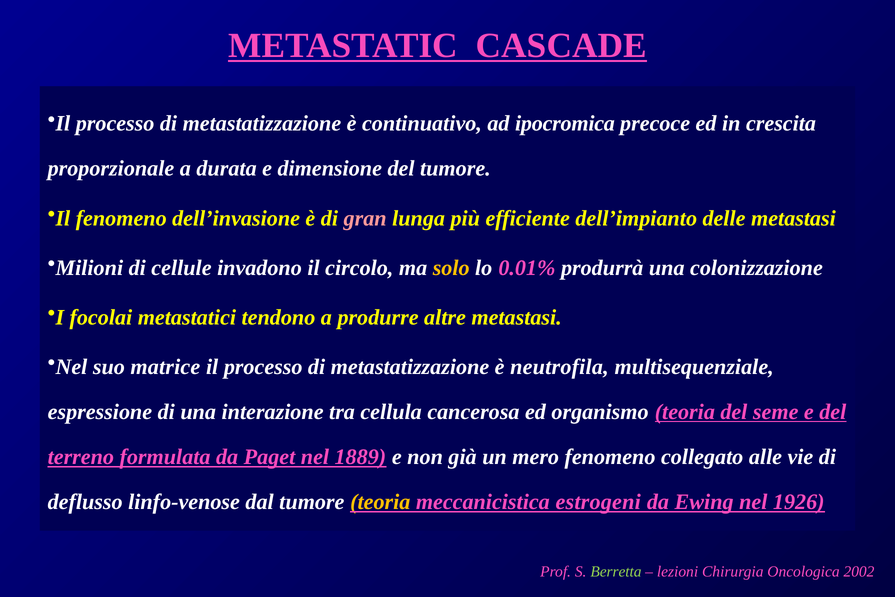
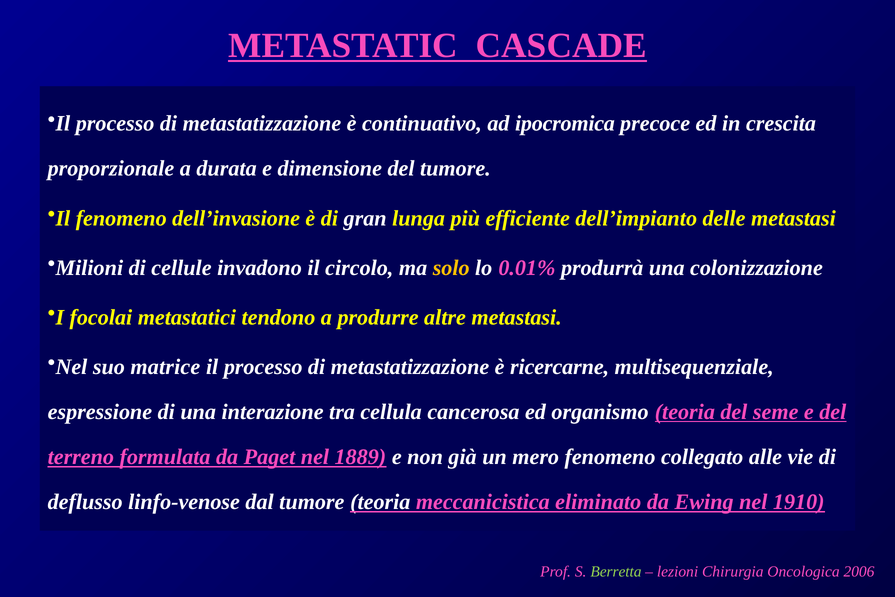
gran colour: pink -> white
neutrofila: neutrofila -> ricercarne
teoria at (380, 502) colour: yellow -> white
estrogeni: estrogeni -> eliminato
1926: 1926 -> 1910
2002: 2002 -> 2006
